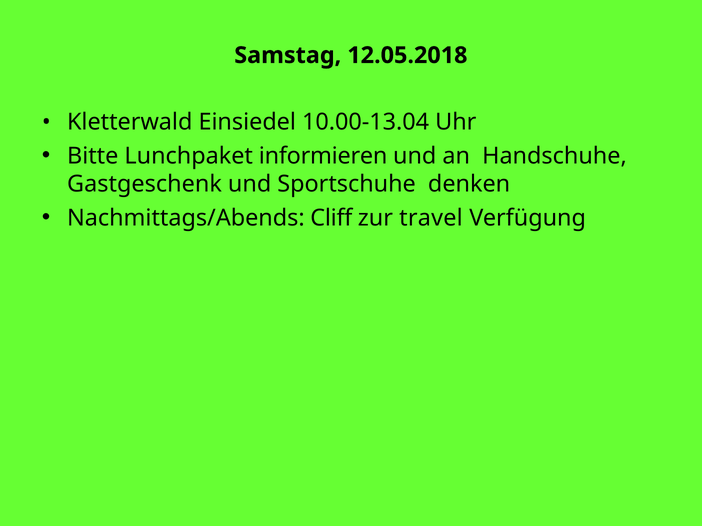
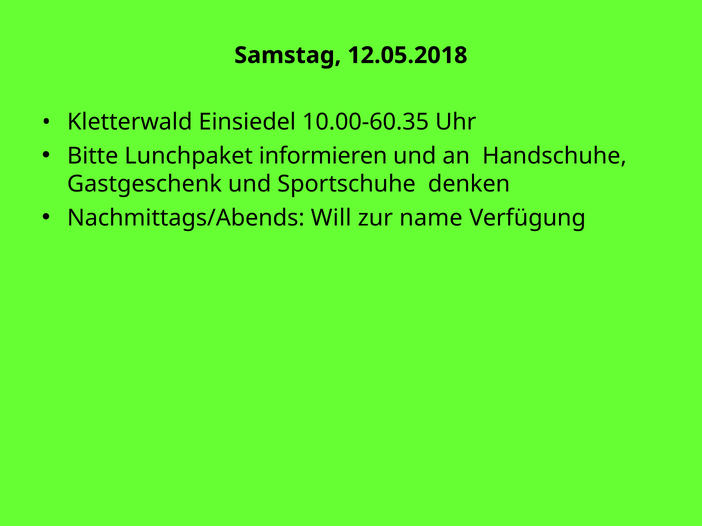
10.00-13.04: 10.00-13.04 -> 10.00-60.35
Cliff: Cliff -> Will
travel: travel -> name
